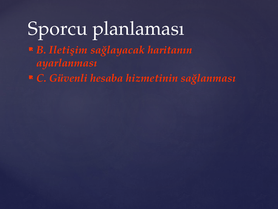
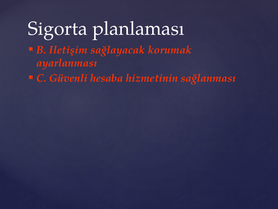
Sporcu: Sporcu -> Sigorta
haritanın: haritanın -> korumak
